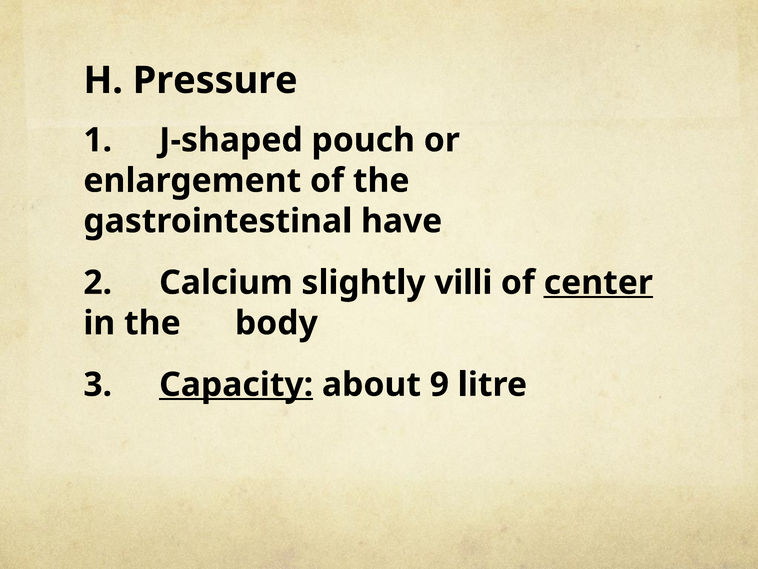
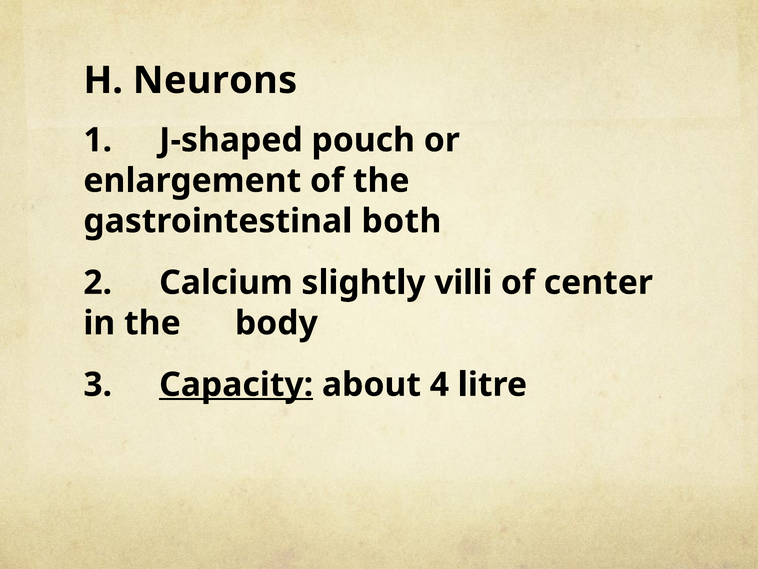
Pressure: Pressure -> Neurons
have: have -> both
center underline: present -> none
9: 9 -> 4
